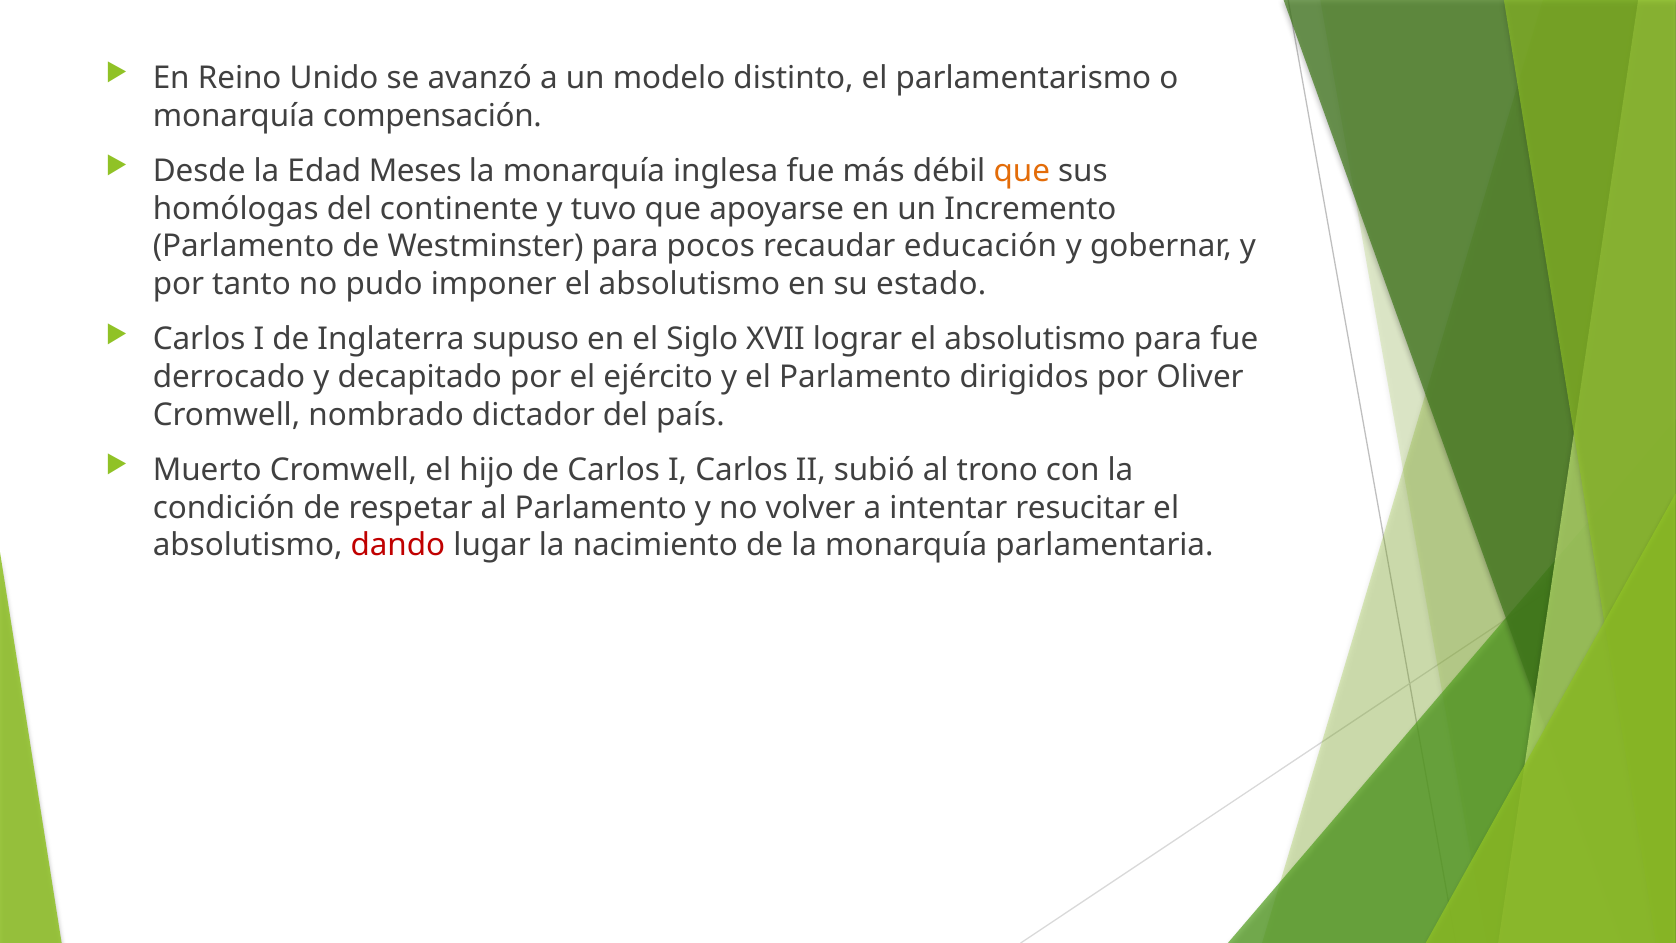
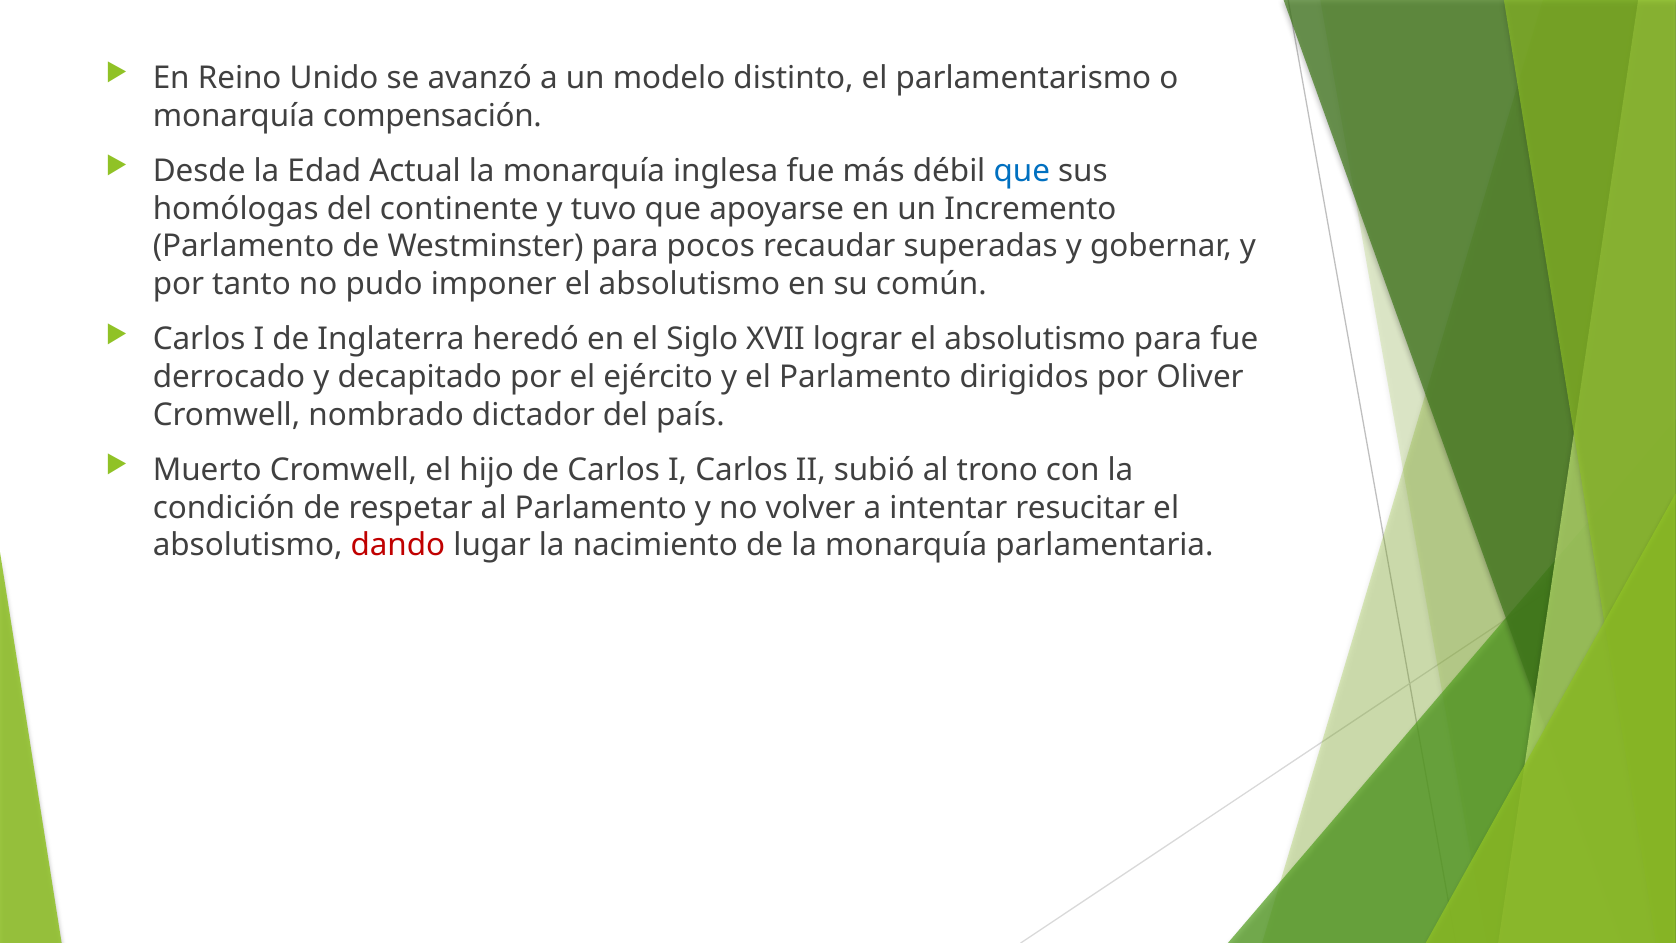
Meses: Meses -> Actual
que at (1022, 171) colour: orange -> blue
educación: educación -> superadas
estado: estado -> común
supuso: supuso -> heredó
